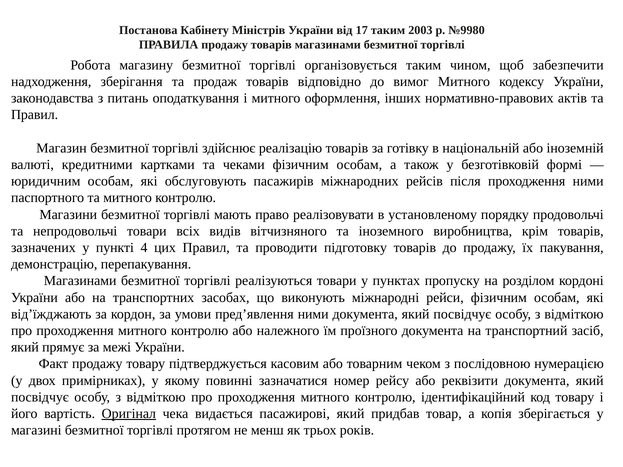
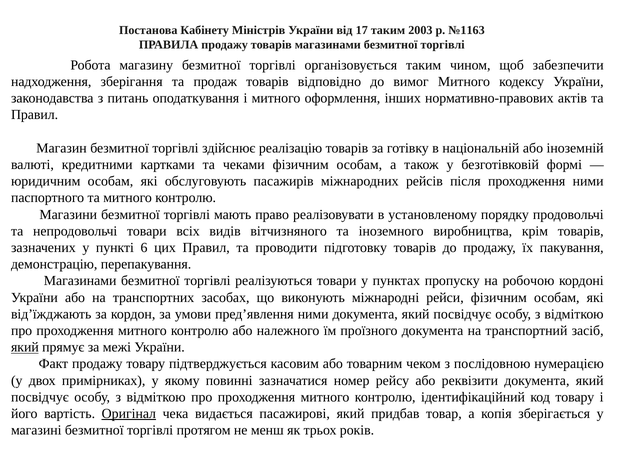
№9980: №9980 -> №1163
4: 4 -> 6
розділом: розділом -> робочою
який at (25, 347) underline: none -> present
